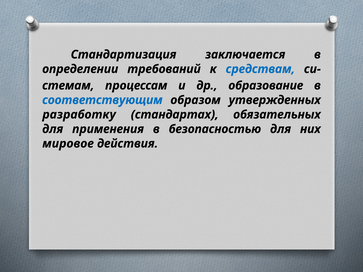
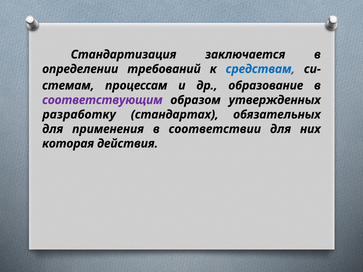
соответствующим colour: blue -> purple
безопасностью: безопасностью -> соответствии
мировое: мировое -> которая
